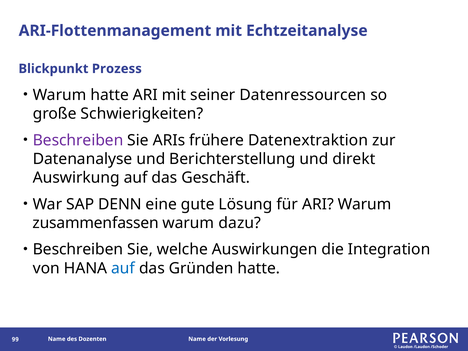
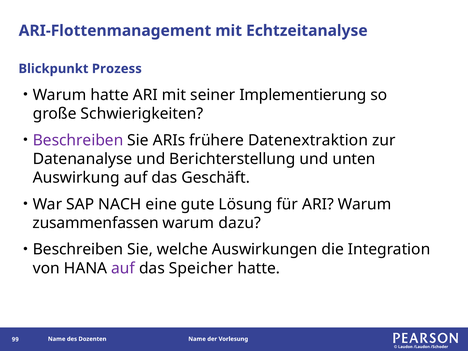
Datenressourcen: Datenressourcen -> Implementierung
direkt: direkt -> unten
DENN: DENN -> NACH
auf at (123, 268) colour: blue -> purple
Gründen: Gründen -> Speicher
